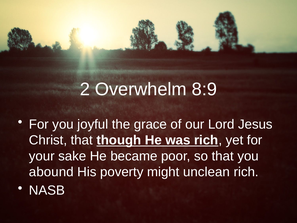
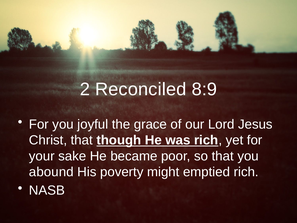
Overwhelm: Overwhelm -> Reconciled
unclean: unclean -> emptied
